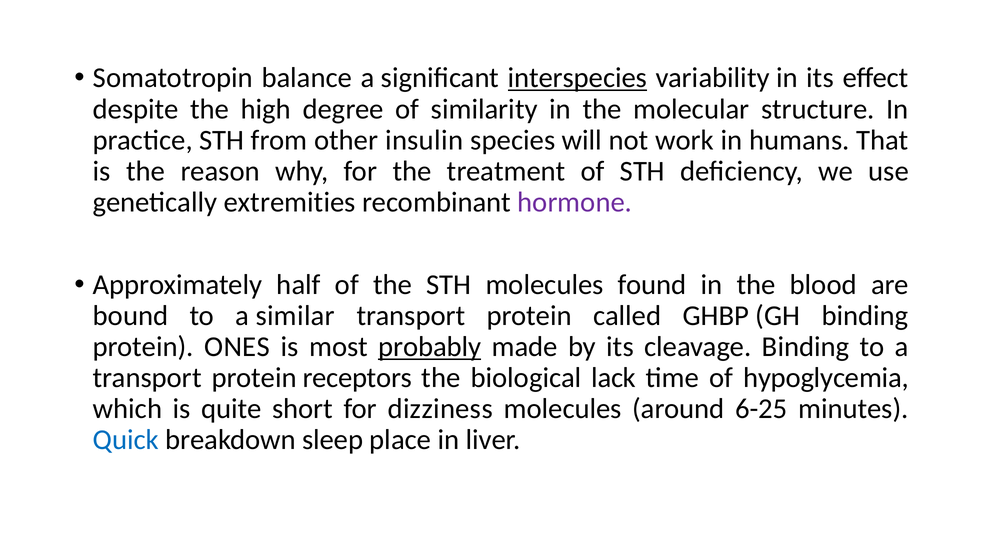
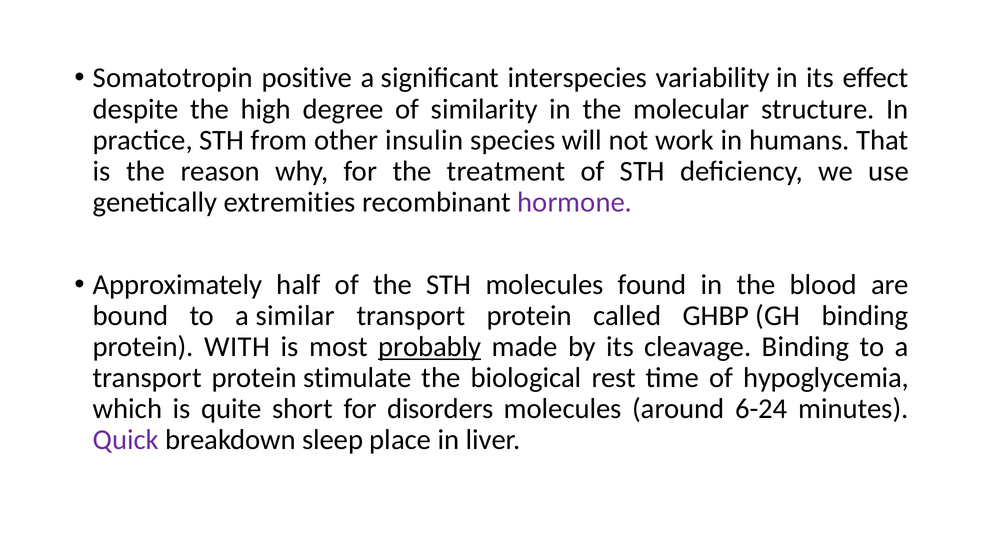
balance: balance -> positive
interspecies underline: present -> none
ONES: ONES -> WITH
receptors: receptors -> stimulate
lack: lack -> rest
dizziness: dizziness -> disorders
6-25: 6-25 -> 6-24
Quick colour: blue -> purple
